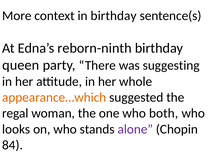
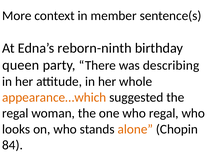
in birthday: birthday -> member
suggesting: suggesting -> describing
who both: both -> regal
alone colour: purple -> orange
